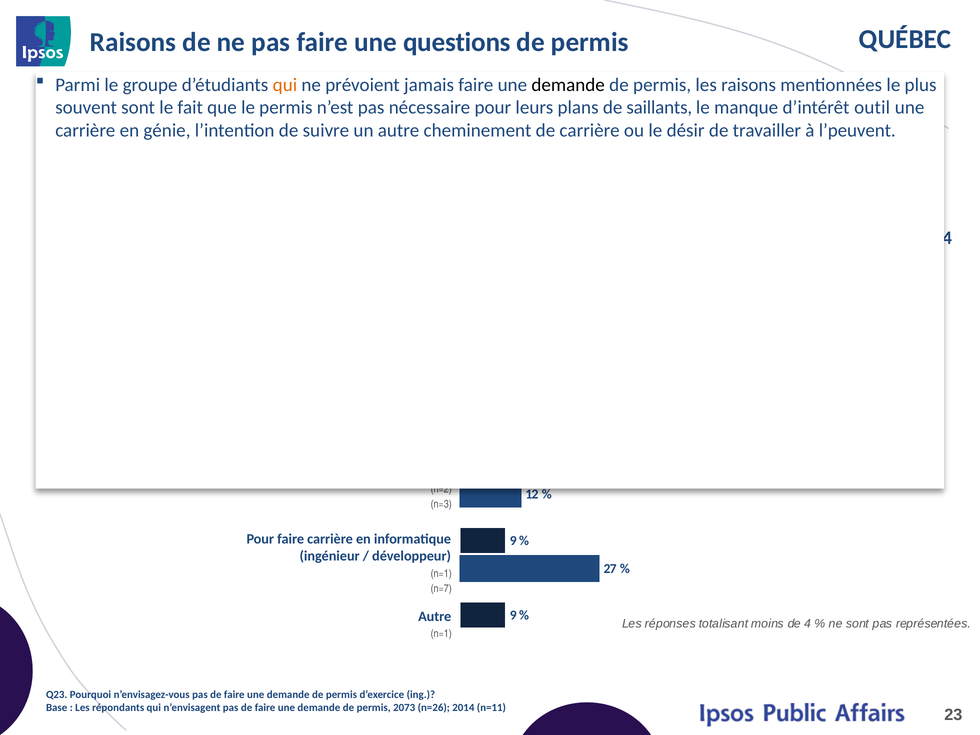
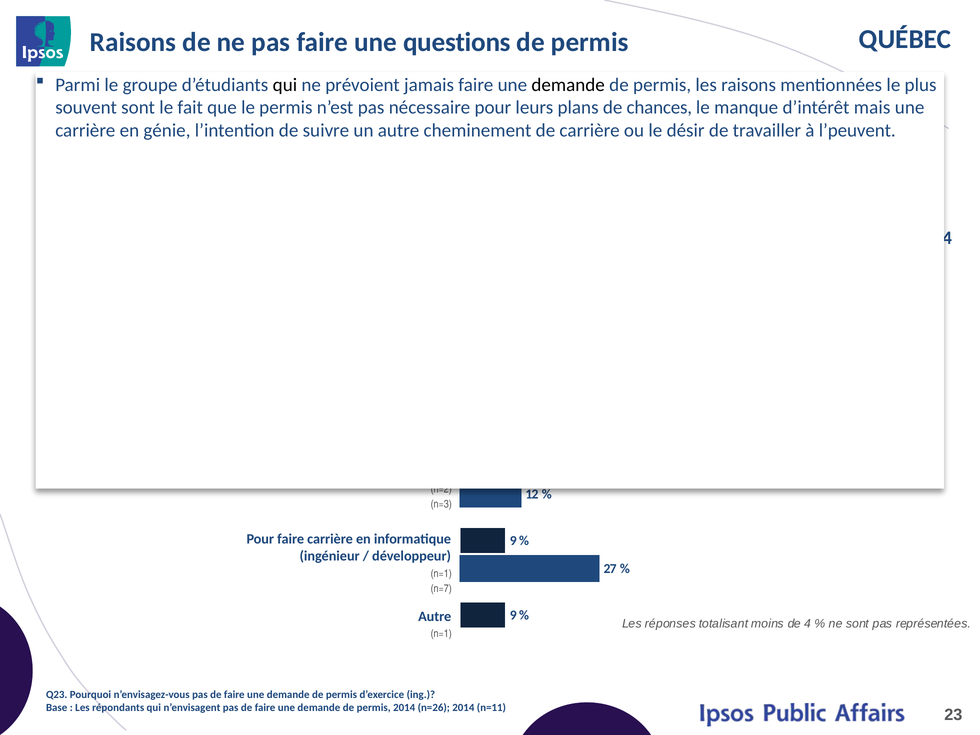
qui at (285, 85) colour: orange -> black
saillants: saillants -> chances
outil: outil -> mais
permis 2073: 2073 -> 2014
